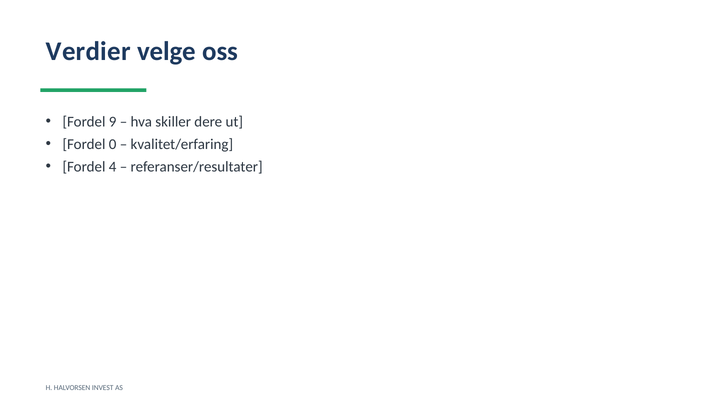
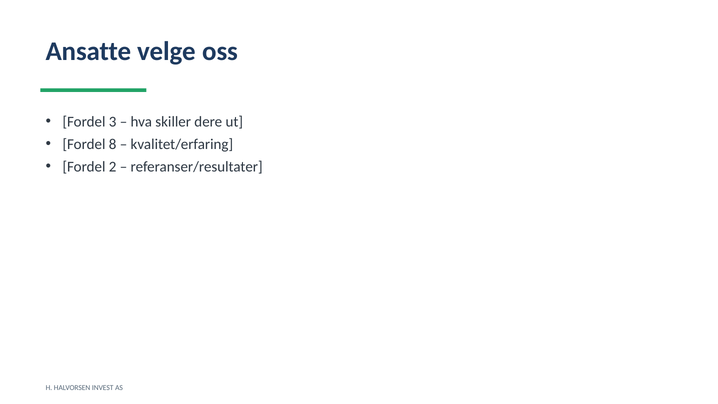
Verdier: Verdier -> Ansatte
9: 9 -> 3
0: 0 -> 8
4: 4 -> 2
